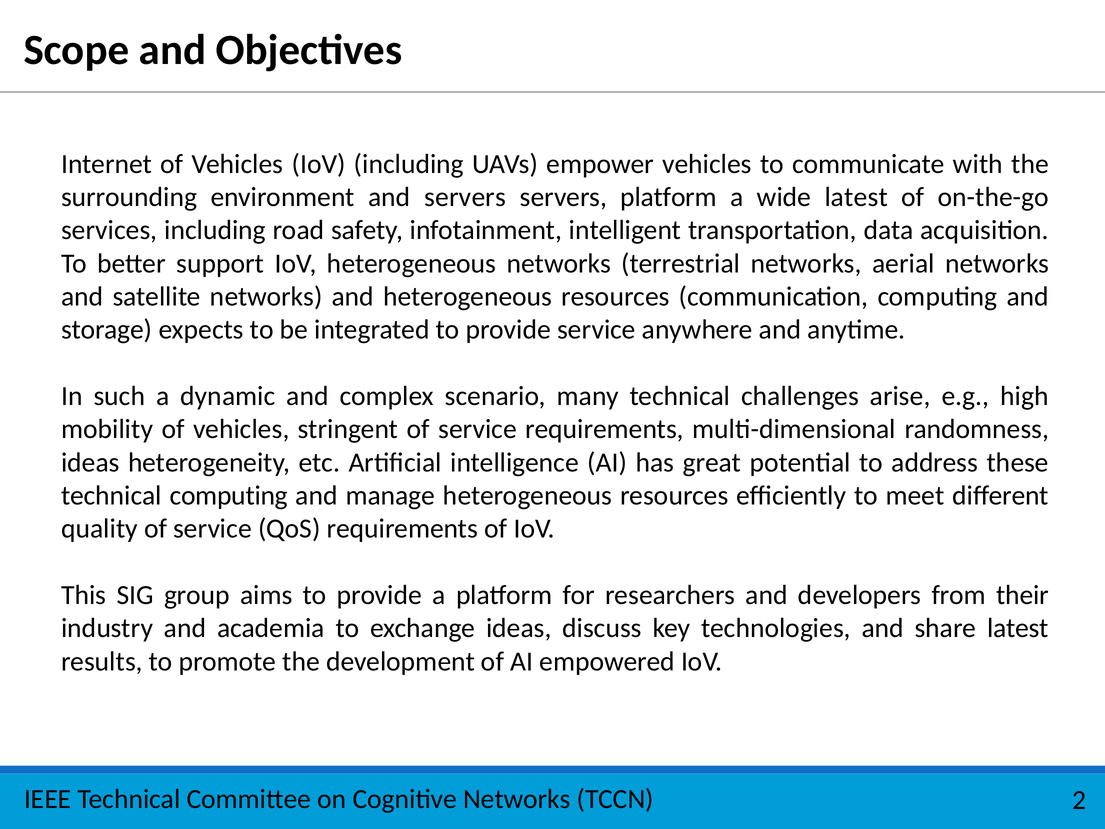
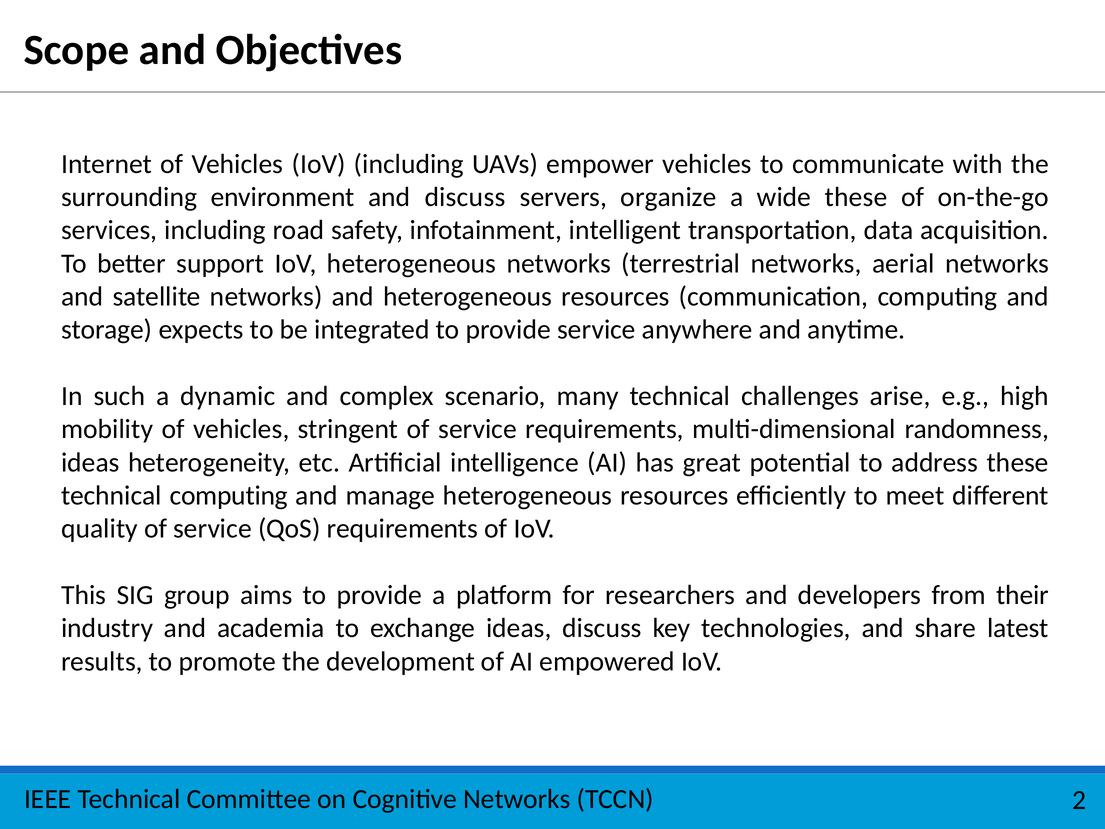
and servers: servers -> discuss
servers platform: platform -> organize
wide latest: latest -> these
